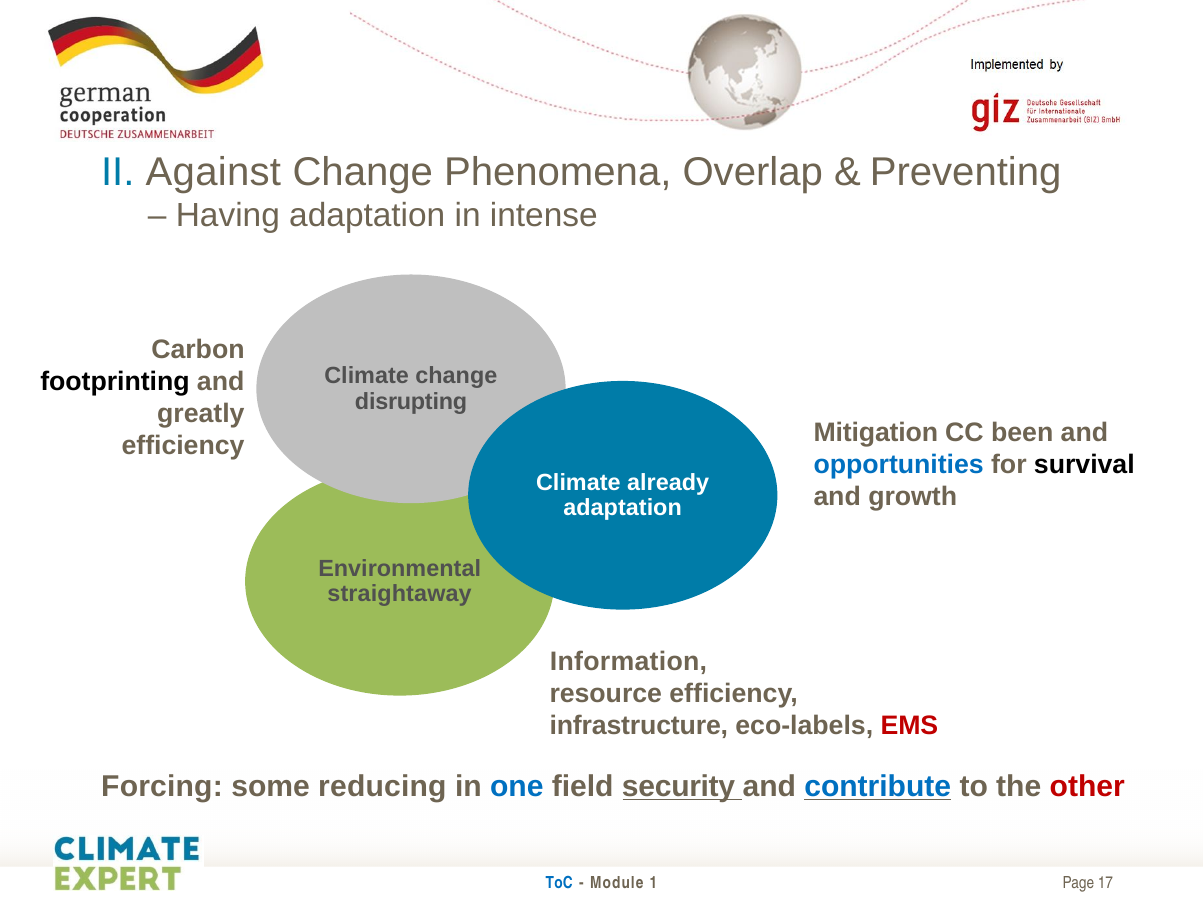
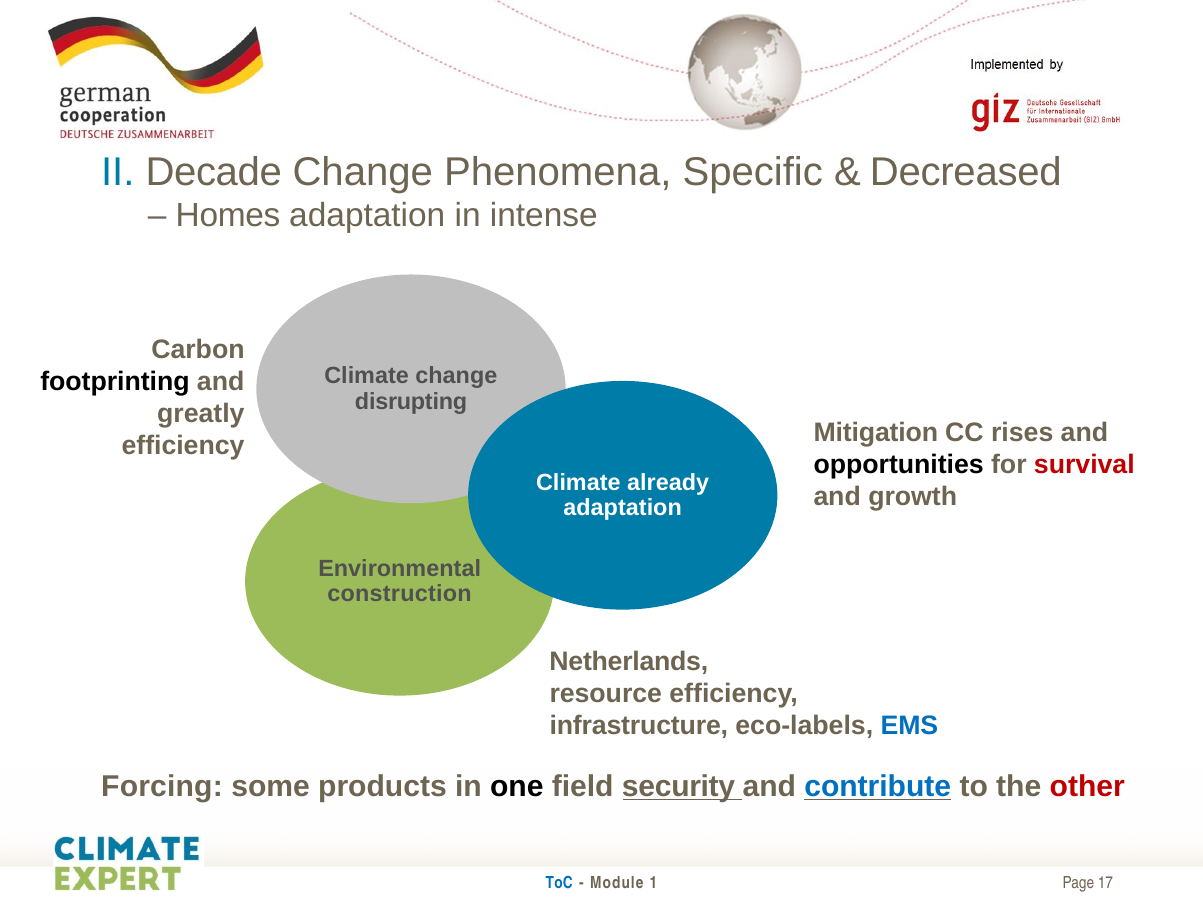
Against: Against -> Decade
Overlap: Overlap -> Specific
Preventing: Preventing -> Decreased
Having: Having -> Homes
been: been -> rises
opportunities colour: blue -> black
survival colour: black -> red
straightaway: straightaway -> construction
Information: Information -> Netherlands
EMS colour: red -> blue
reducing: reducing -> products
one colour: blue -> black
